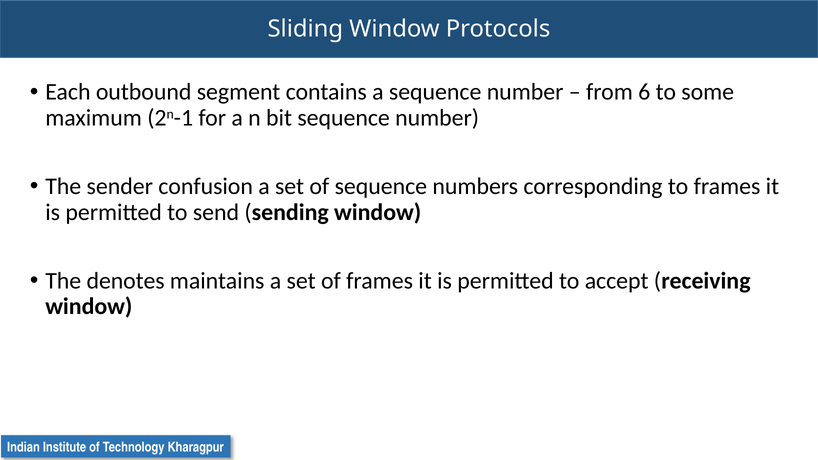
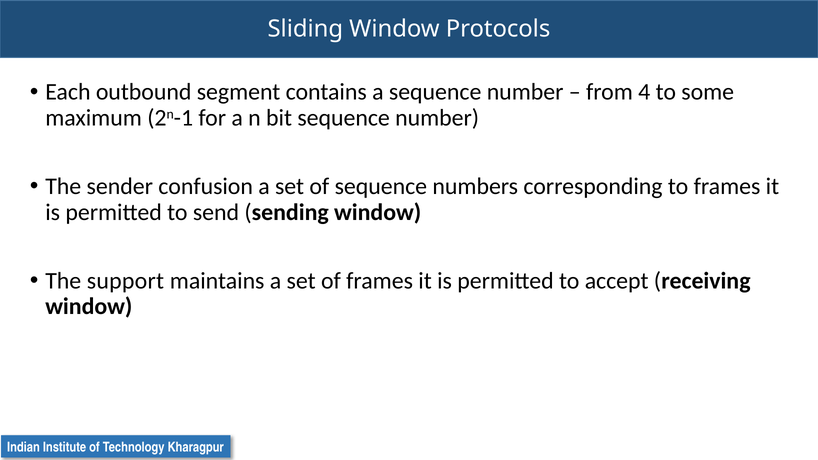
6: 6 -> 4
denotes: denotes -> support
